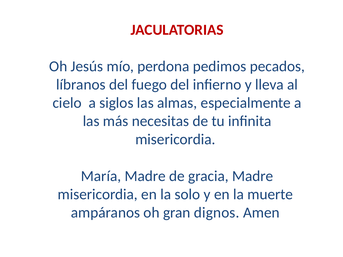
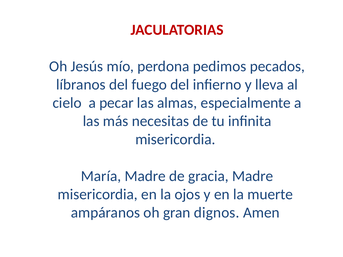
siglos: siglos -> pecar
solo: solo -> ojos
